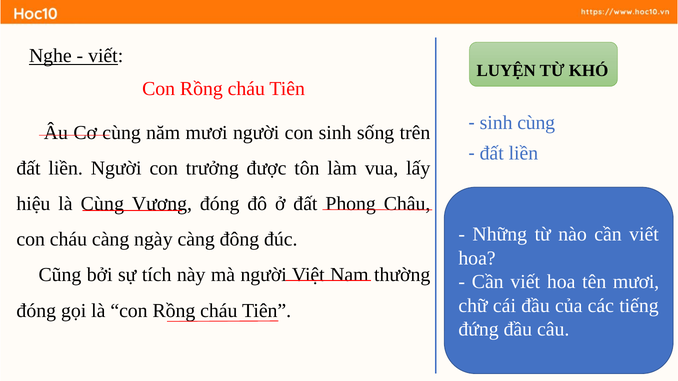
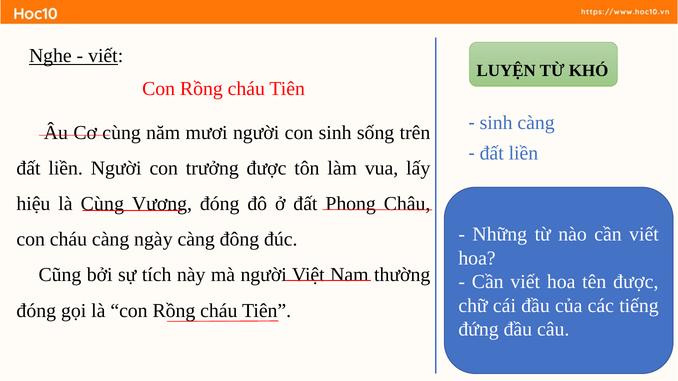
sinh cùng: cùng -> càng
tên mươi: mươi -> được
